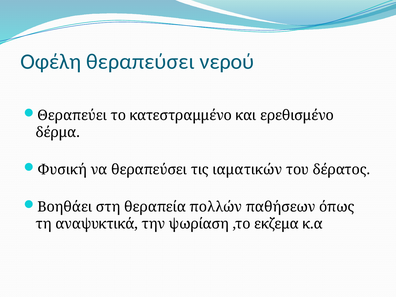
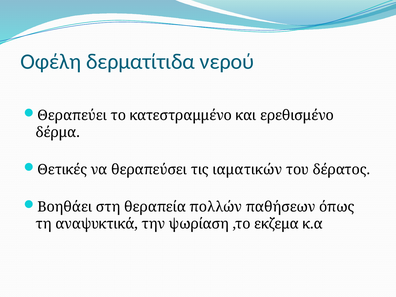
Οφέλη θεραπεύσει: θεραπεύσει -> δερματίτιδα
Φυσική: Φυσική -> Θετικές
